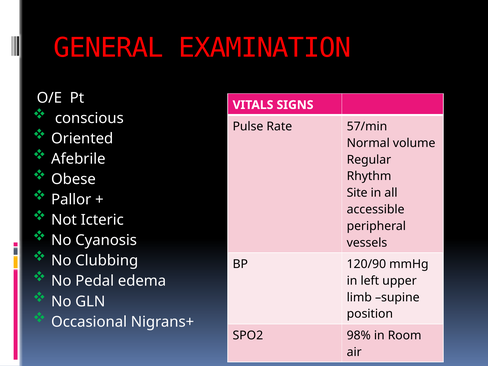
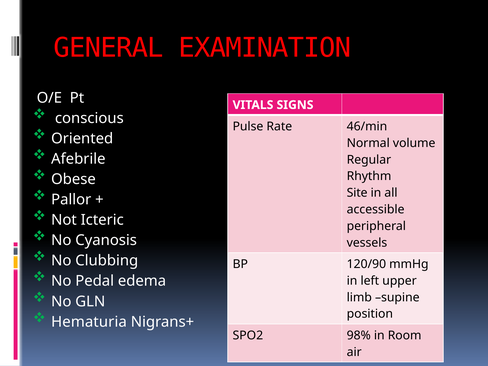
57/min: 57/min -> 46/min
Occasional: Occasional -> Hematuria
